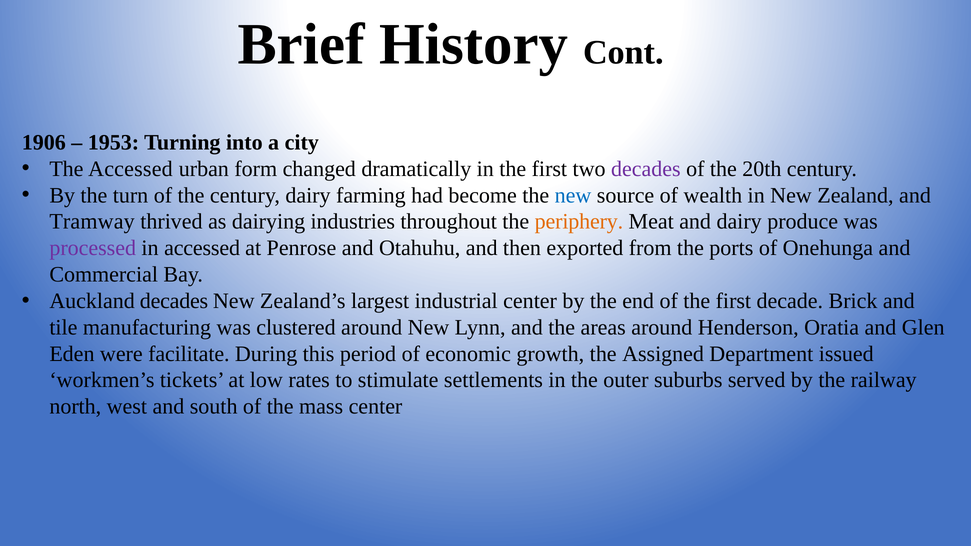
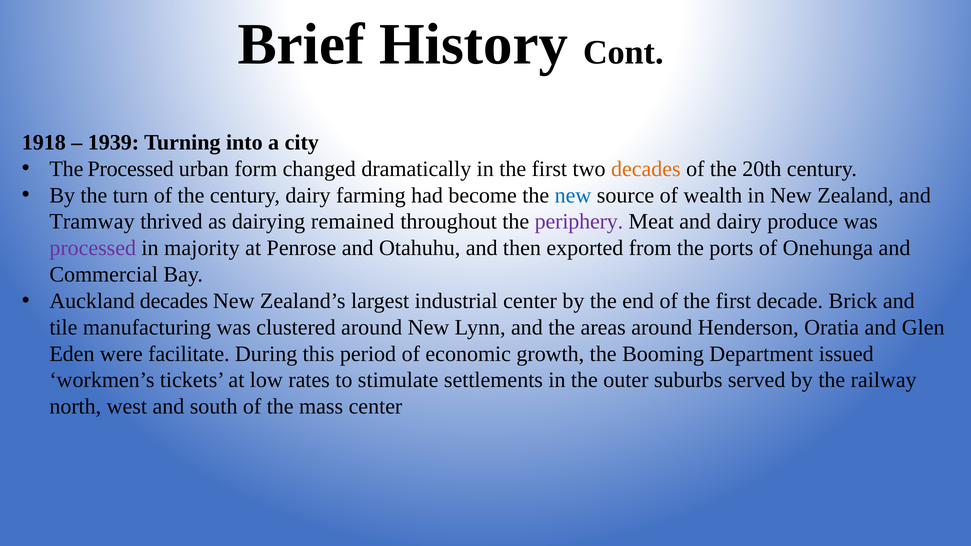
1906: 1906 -> 1918
1953: 1953 -> 1939
The Accessed: Accessed -> Processed
decades at (646, 169) colour: purple -> orange
industries: industries -> remained
periphery colour: orange -> purple
in accessed: accessed -> majority
Assigned: Assigned -> Booming
